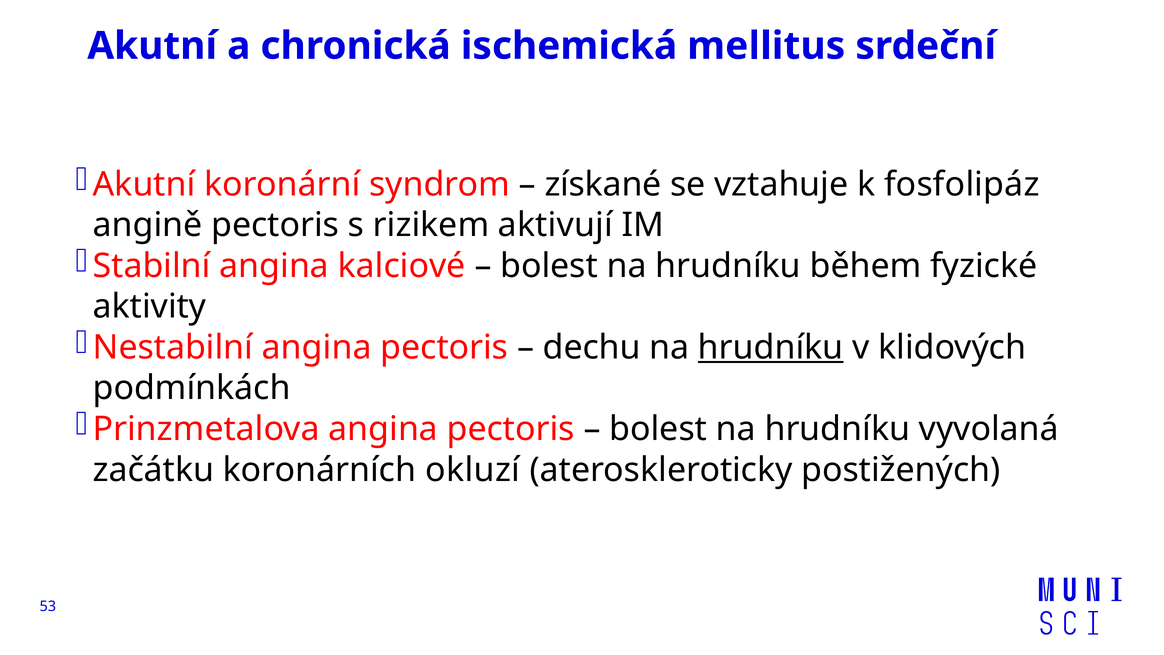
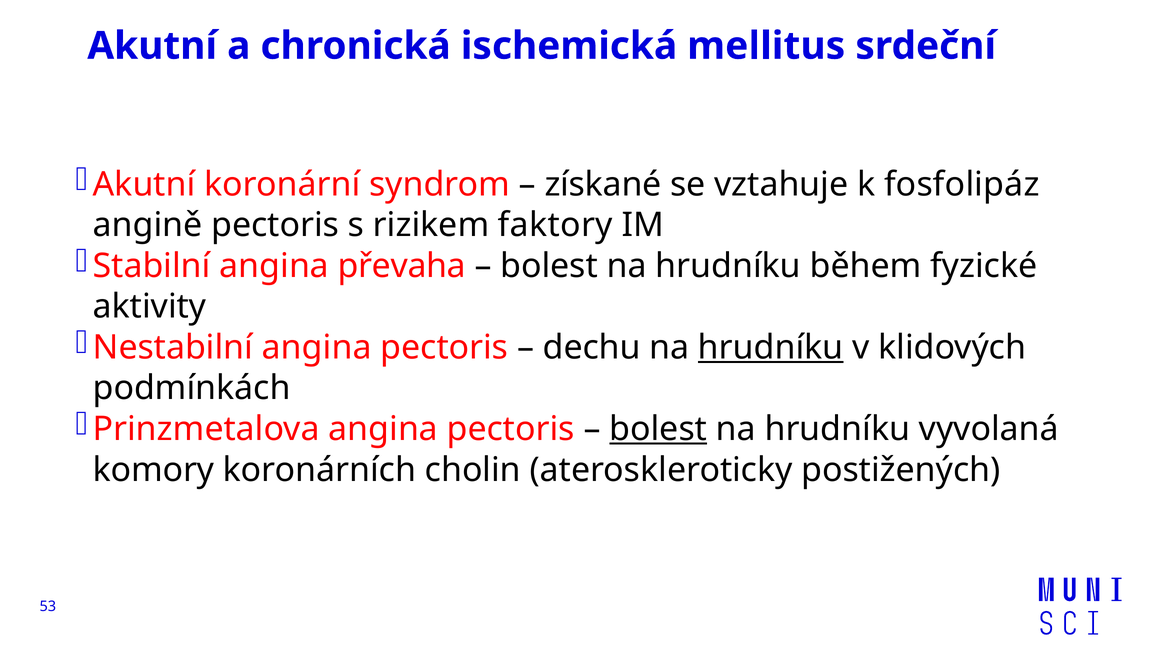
aktivují: aktivují -> faktory
kalciové: kalciové -> převaha
bolest at (658, 429) underline: none -> present
začátku: začátku -> komory
okluzí: okluzí -> cholin
